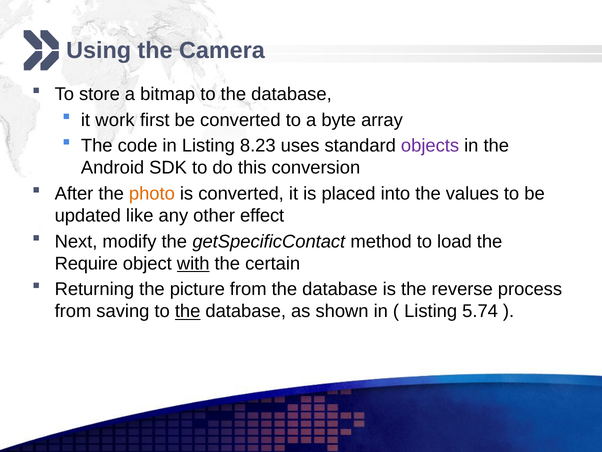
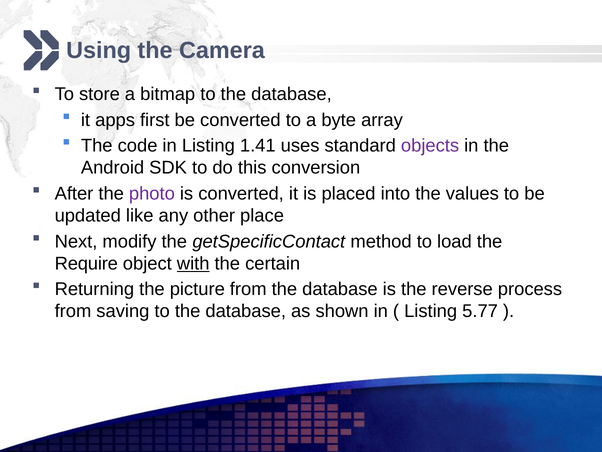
work: work -> apps
8.23: 8.23 -> 1.41
photo colour: orange -> purple
effect: effect -> place
the at (188, 311) underline: present -> none
5.74: 5.74 -> 5.77
